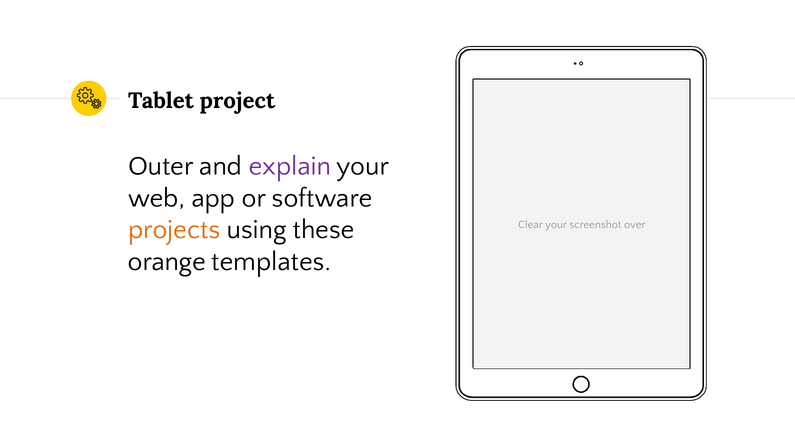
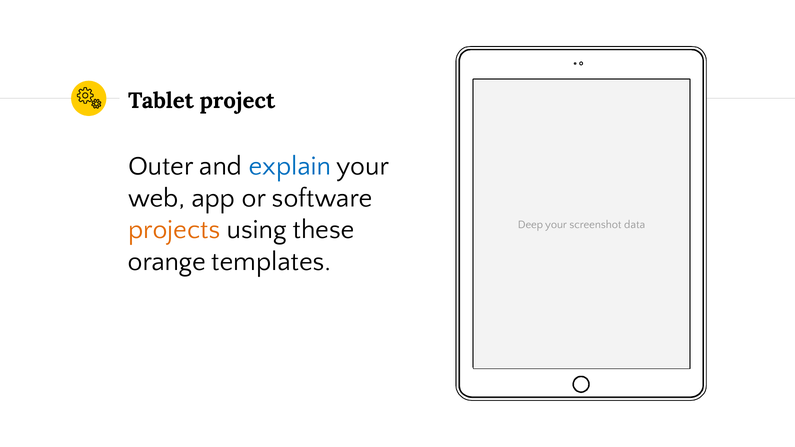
explain colour: purple -> blue
Clear: Clear -> Deep
over: over -> data
